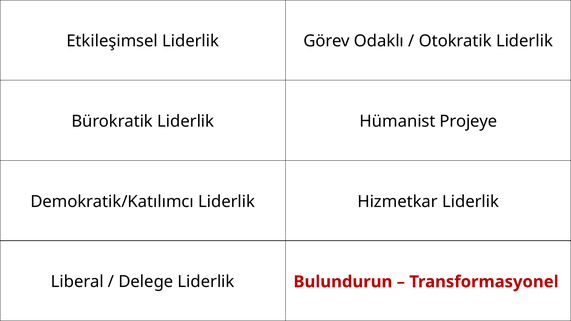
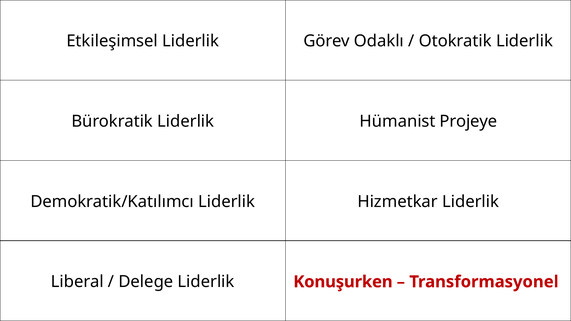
Bulundurun: Bulundurun -> Konuşurken
